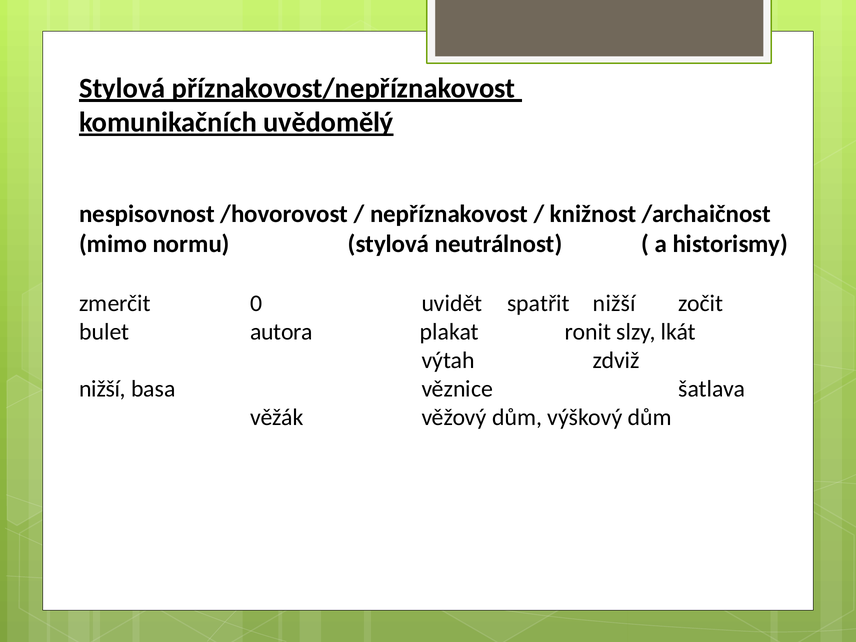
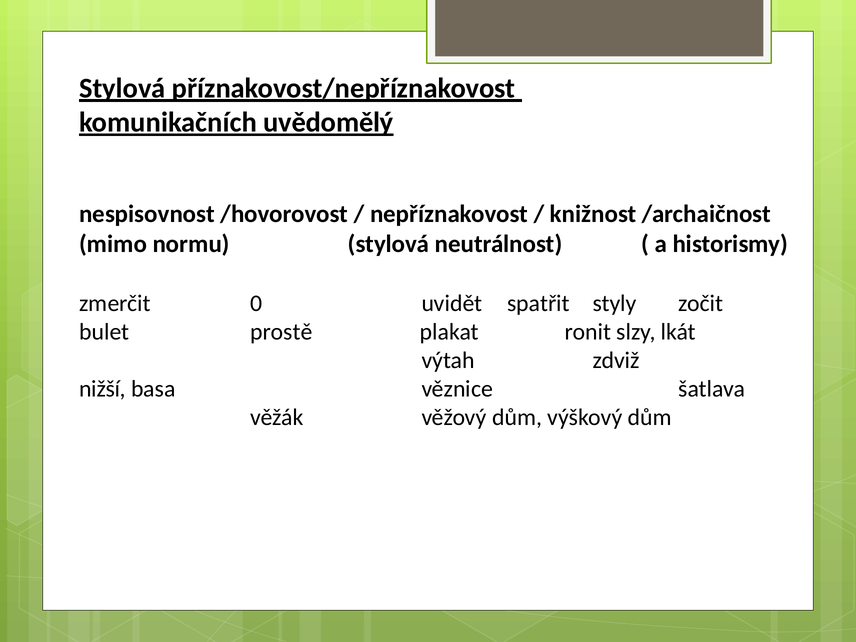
spatřit nižší: nižší -> styly
autora: autora -> prostě
